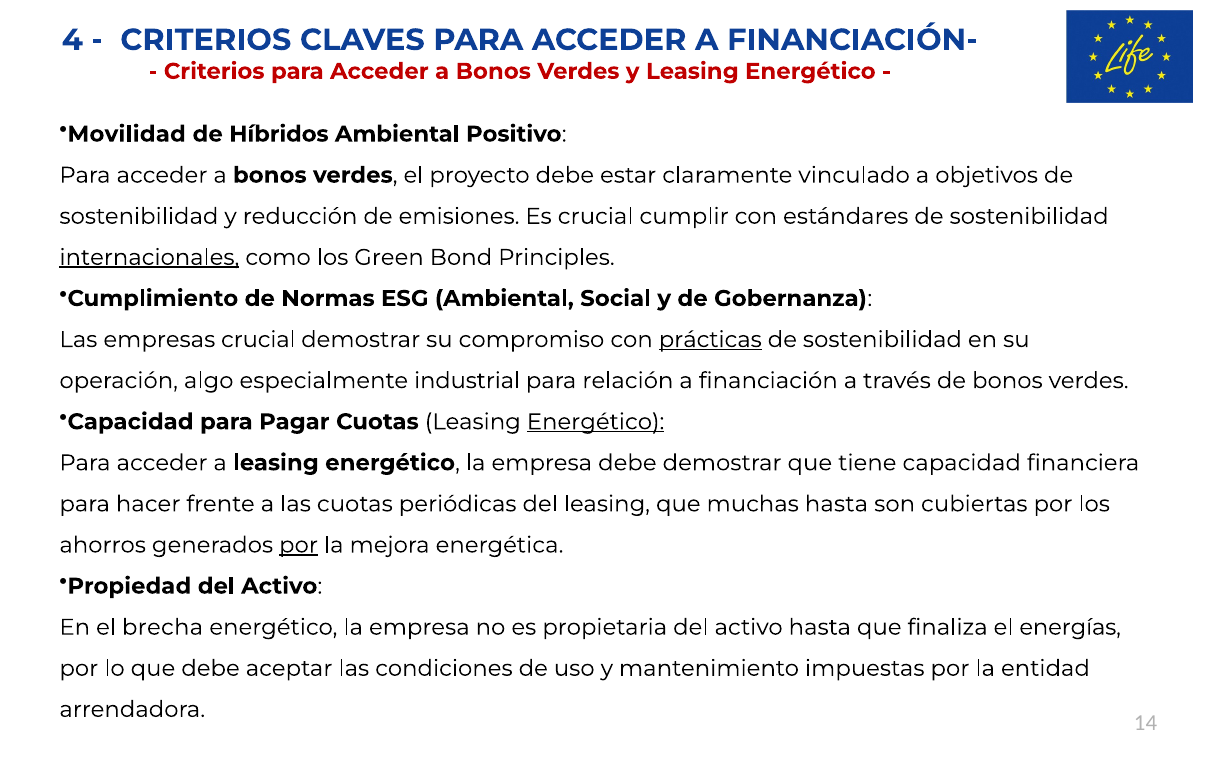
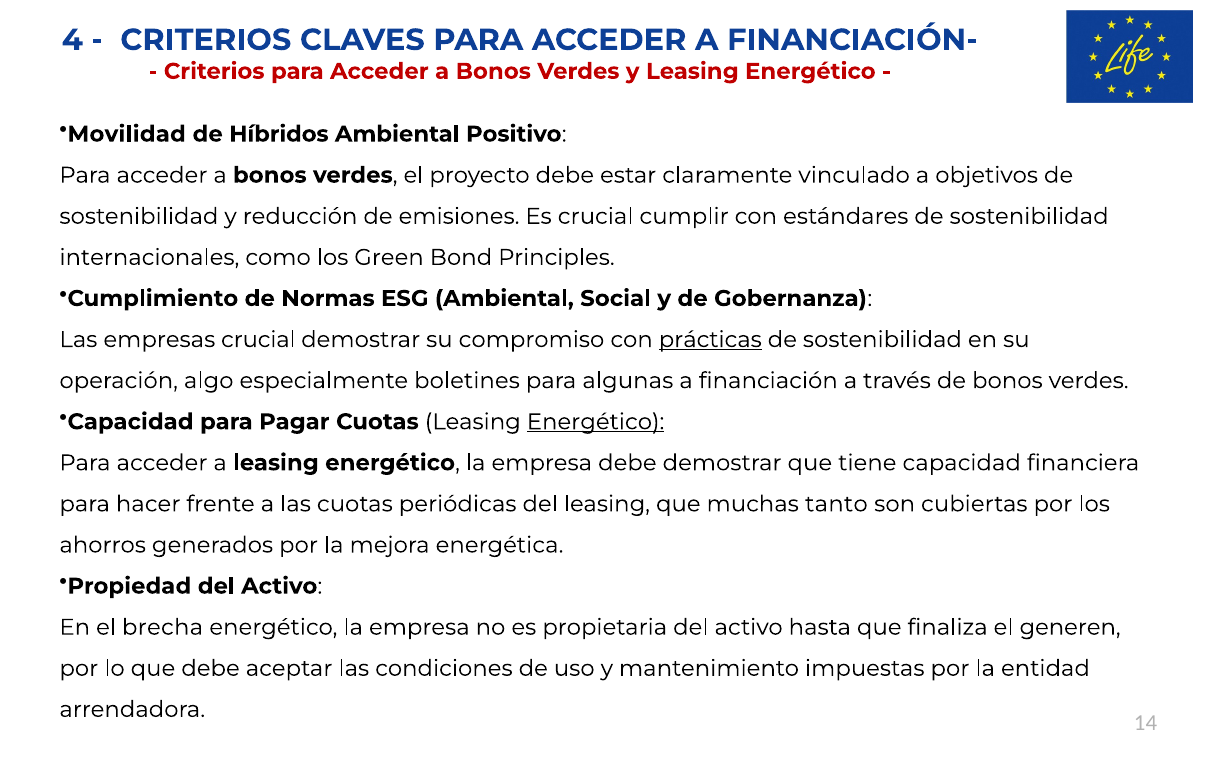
internacionales underline: present -> none
industrial: industrial -> boletines
relación: relación -> algunas
muchas hasta: hasta -> tanto
por at (299, 545) underline: present -> none
energías: energías -> generen
